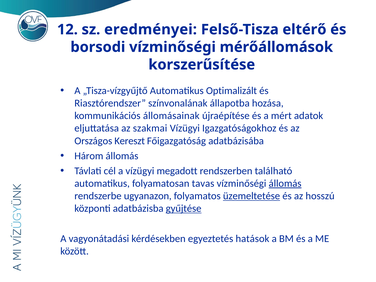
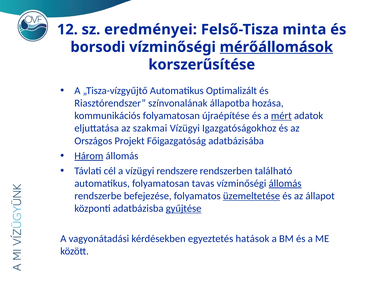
eltérő: eltérő -> minta
mérőállomások underline: none -> present
kommunikációs állomásainak: állomásainak -> folyamatosan
mért underline: none -> present
Kereszt: Kereszt -> Projekt
Három underline: none -> present
megadott: megadott -> rendszere
ugyanazon: ugyanazon -> befejezése
hosszú: hosszú -> állapot
